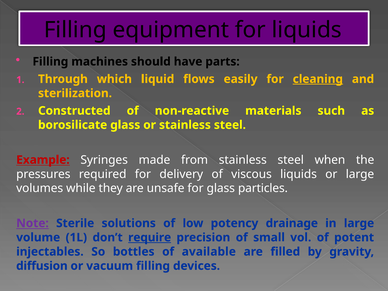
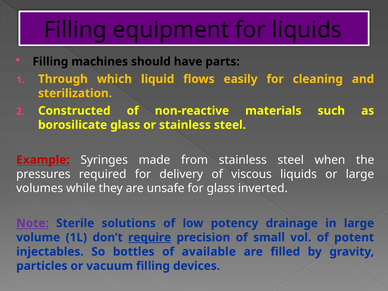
cleaning underline: present -> none
particles: particles -> inverted
diffusion: diffusion -> particles
